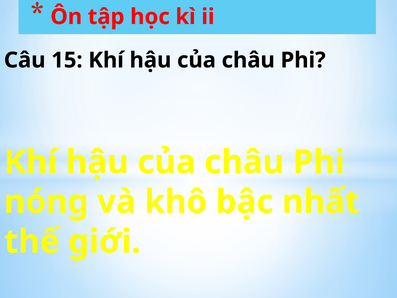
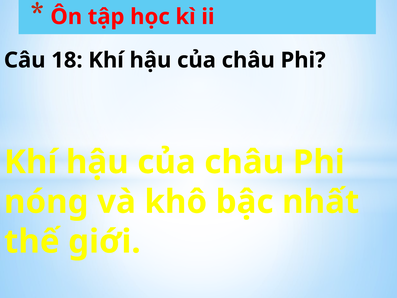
15: 15 -> 18
